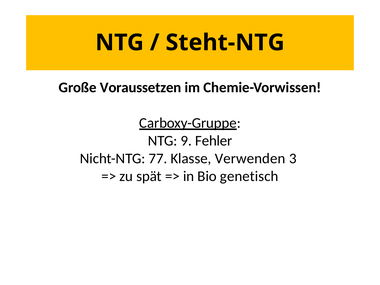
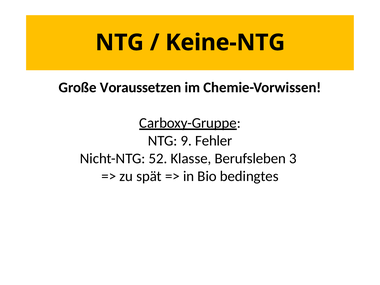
Steht-NTG: Steht-NTG -> Keine-NTG
77: 77 -> 52
Verwenden: Verwenden -> Berufsleben
genetisch: genetisch -> bedingtes
